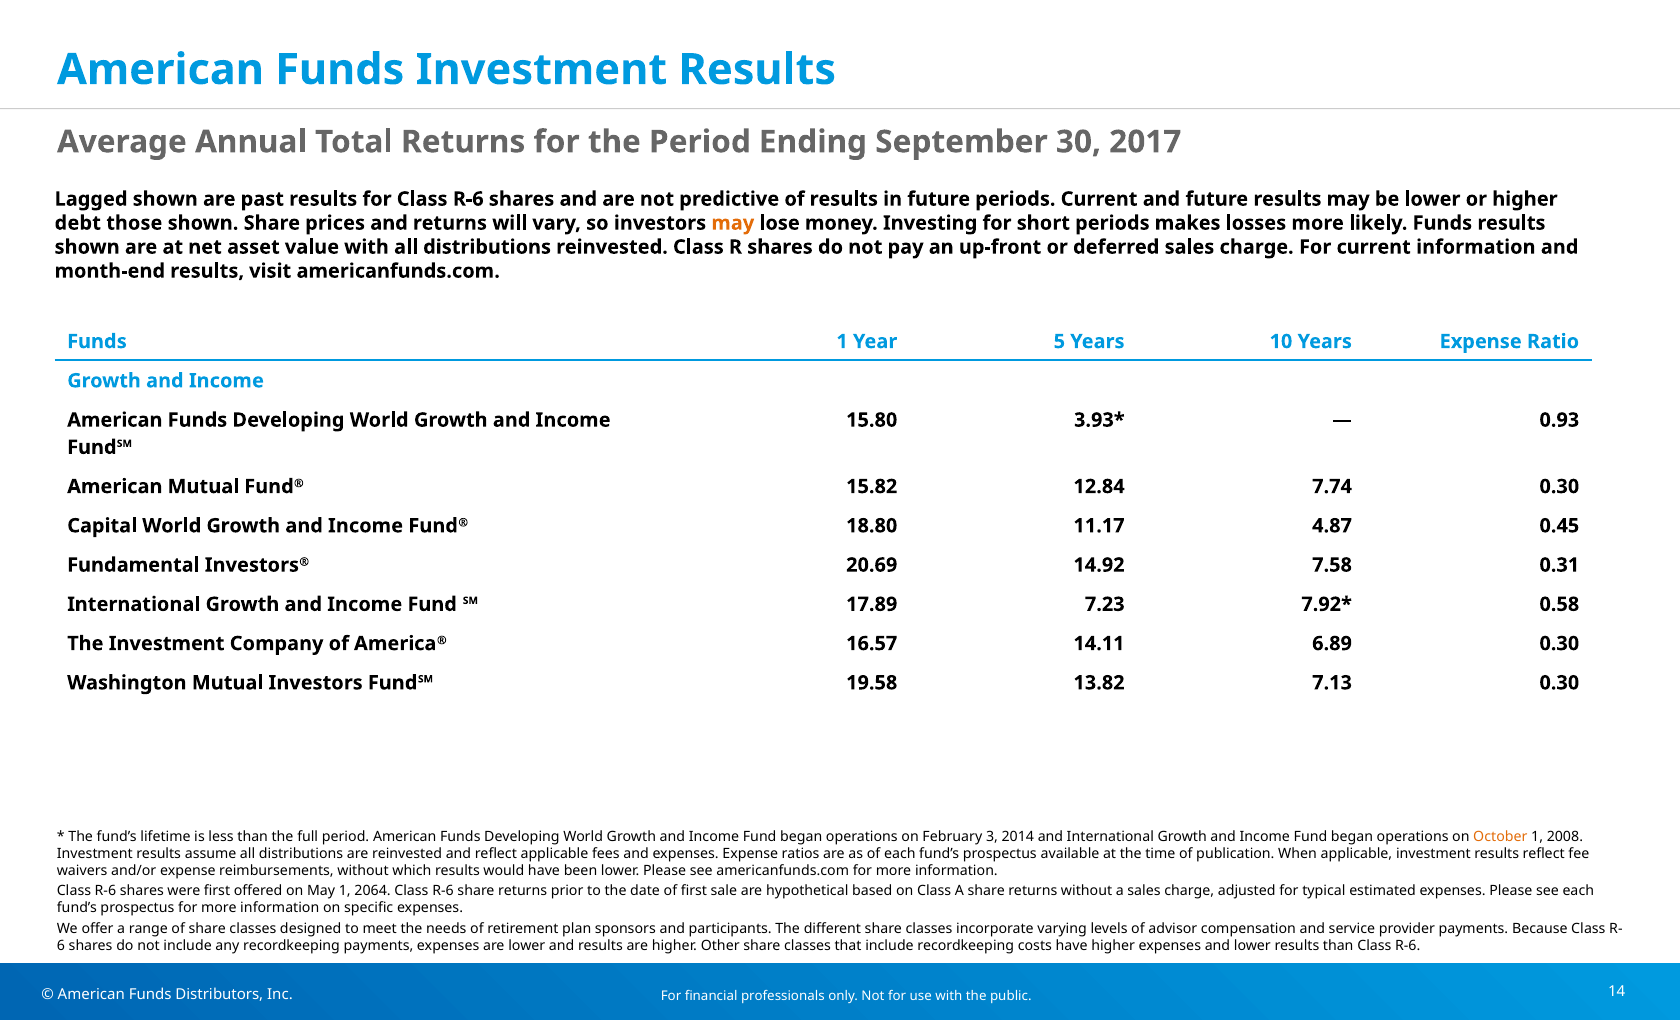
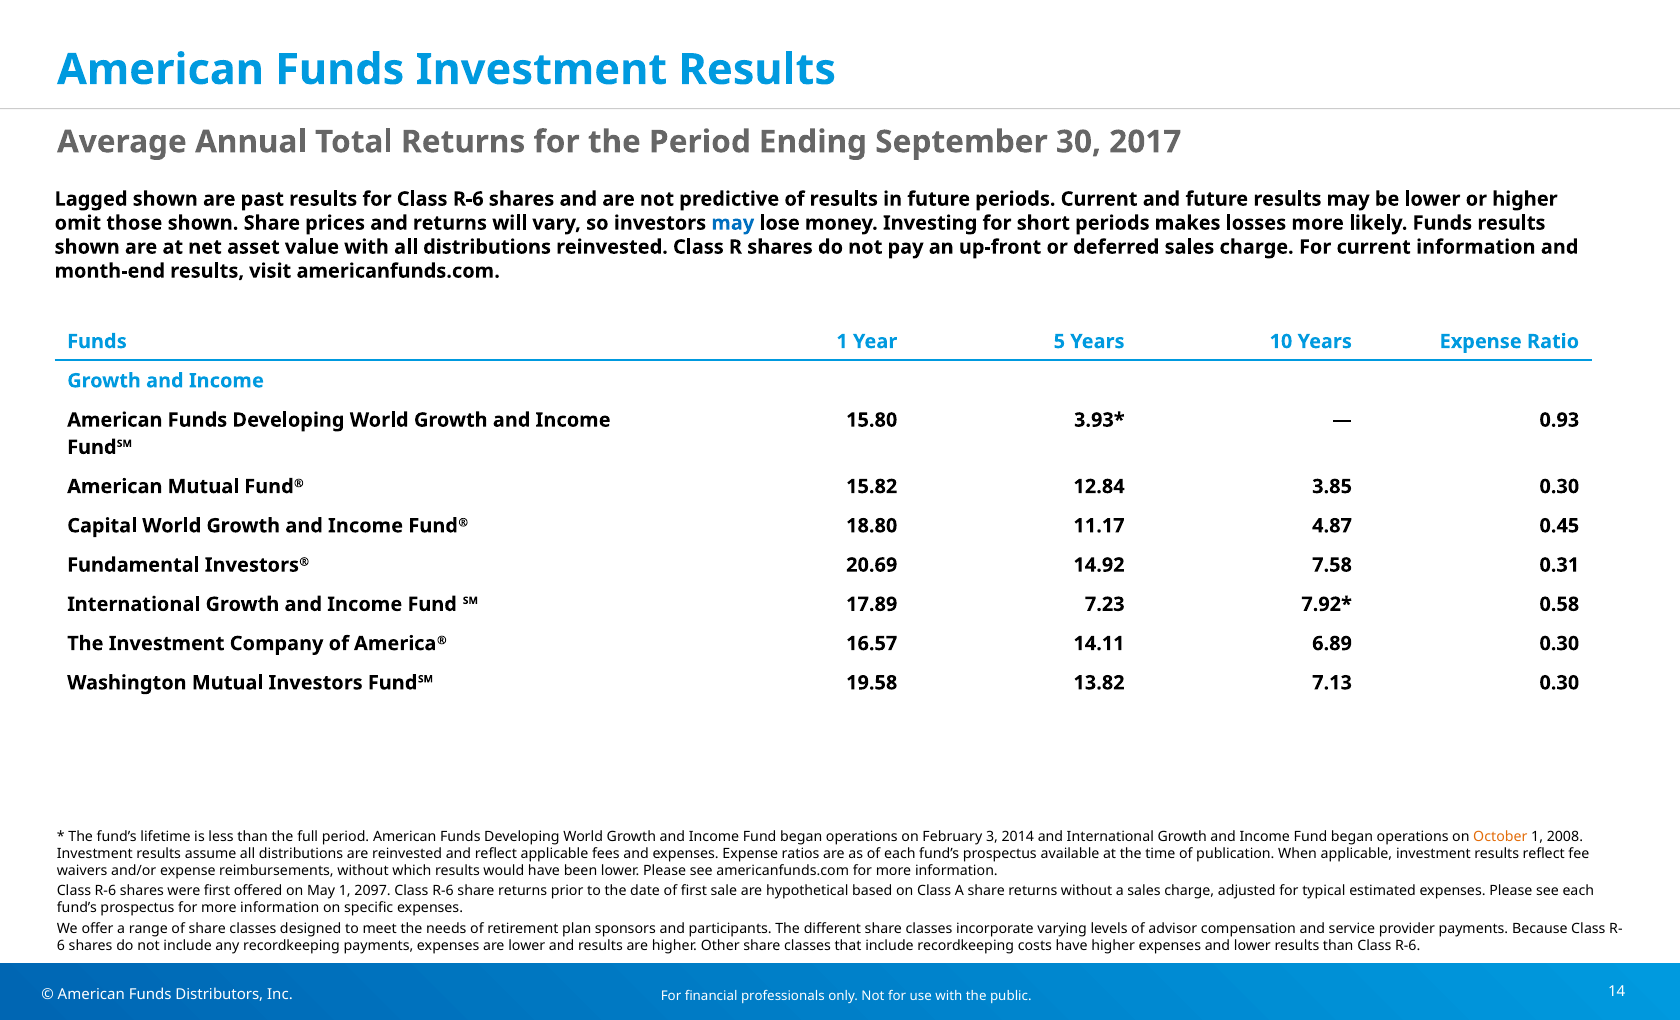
debt: debt -> omit
may at (733, 223) colour: orange -> blue
7.74: 7.74 -> 3.85
2064: 2064 -> 2097
